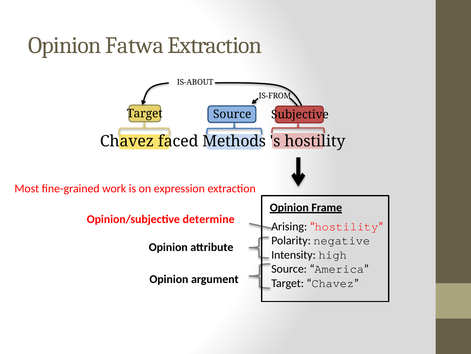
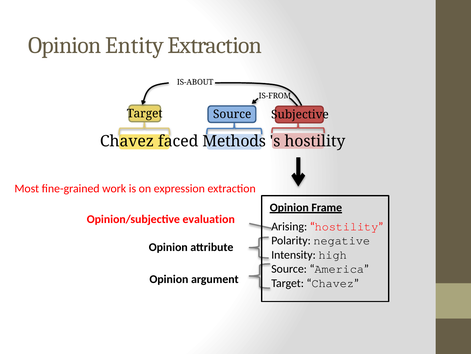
Fatwa: Fatwa -> Entity
determine: determine -> evaluation
